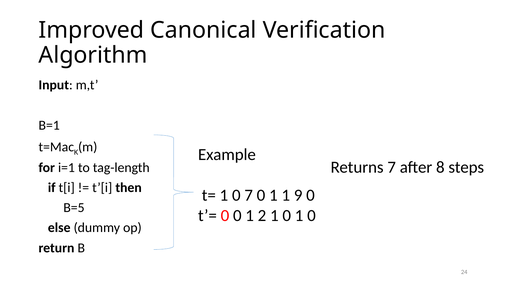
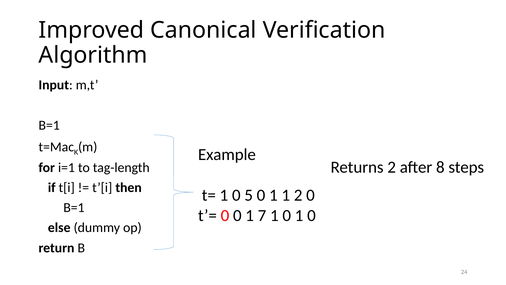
Returns 7: 7 -> 2
0 7: 7 -> 5
1 9: 9 -> 2
B=5 at (74, 207): B=5 -> B=1
2: 2 -> 7
